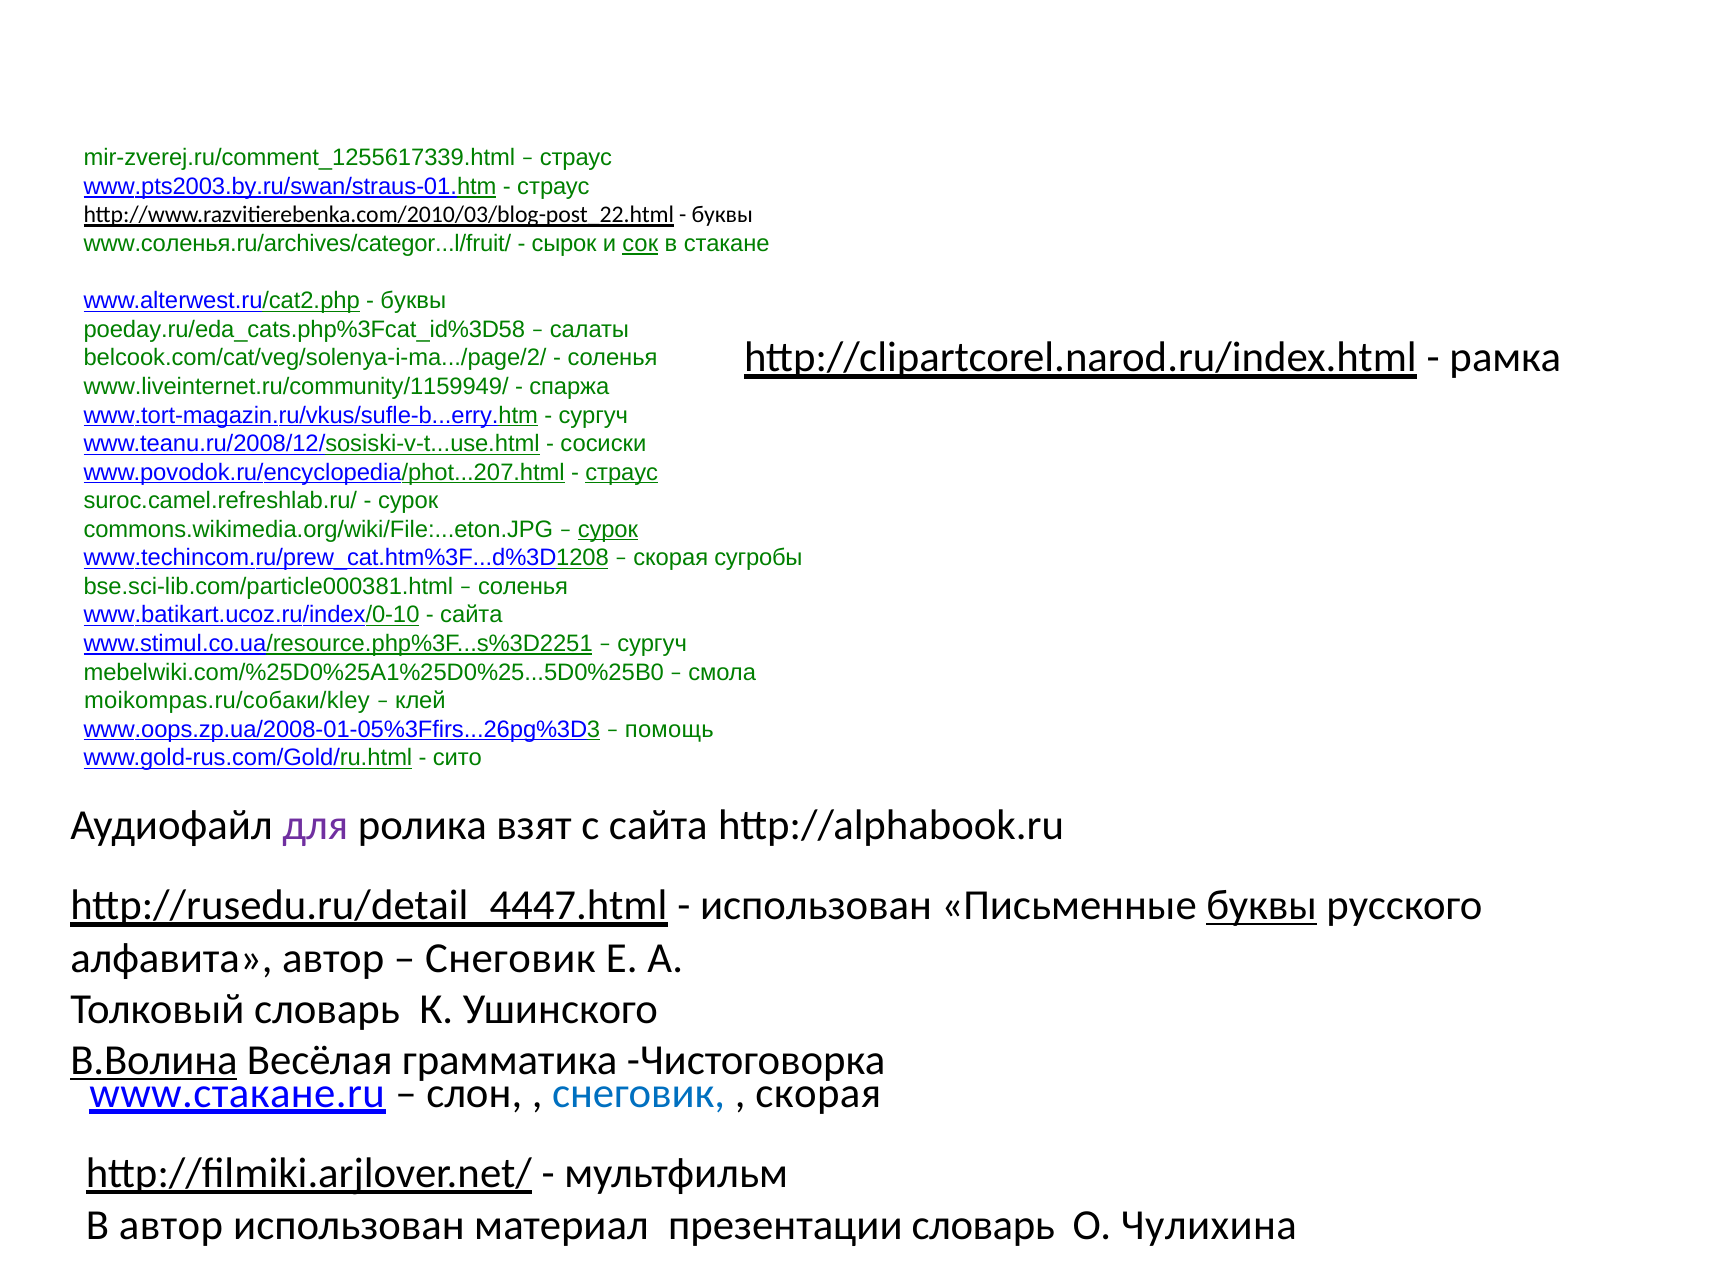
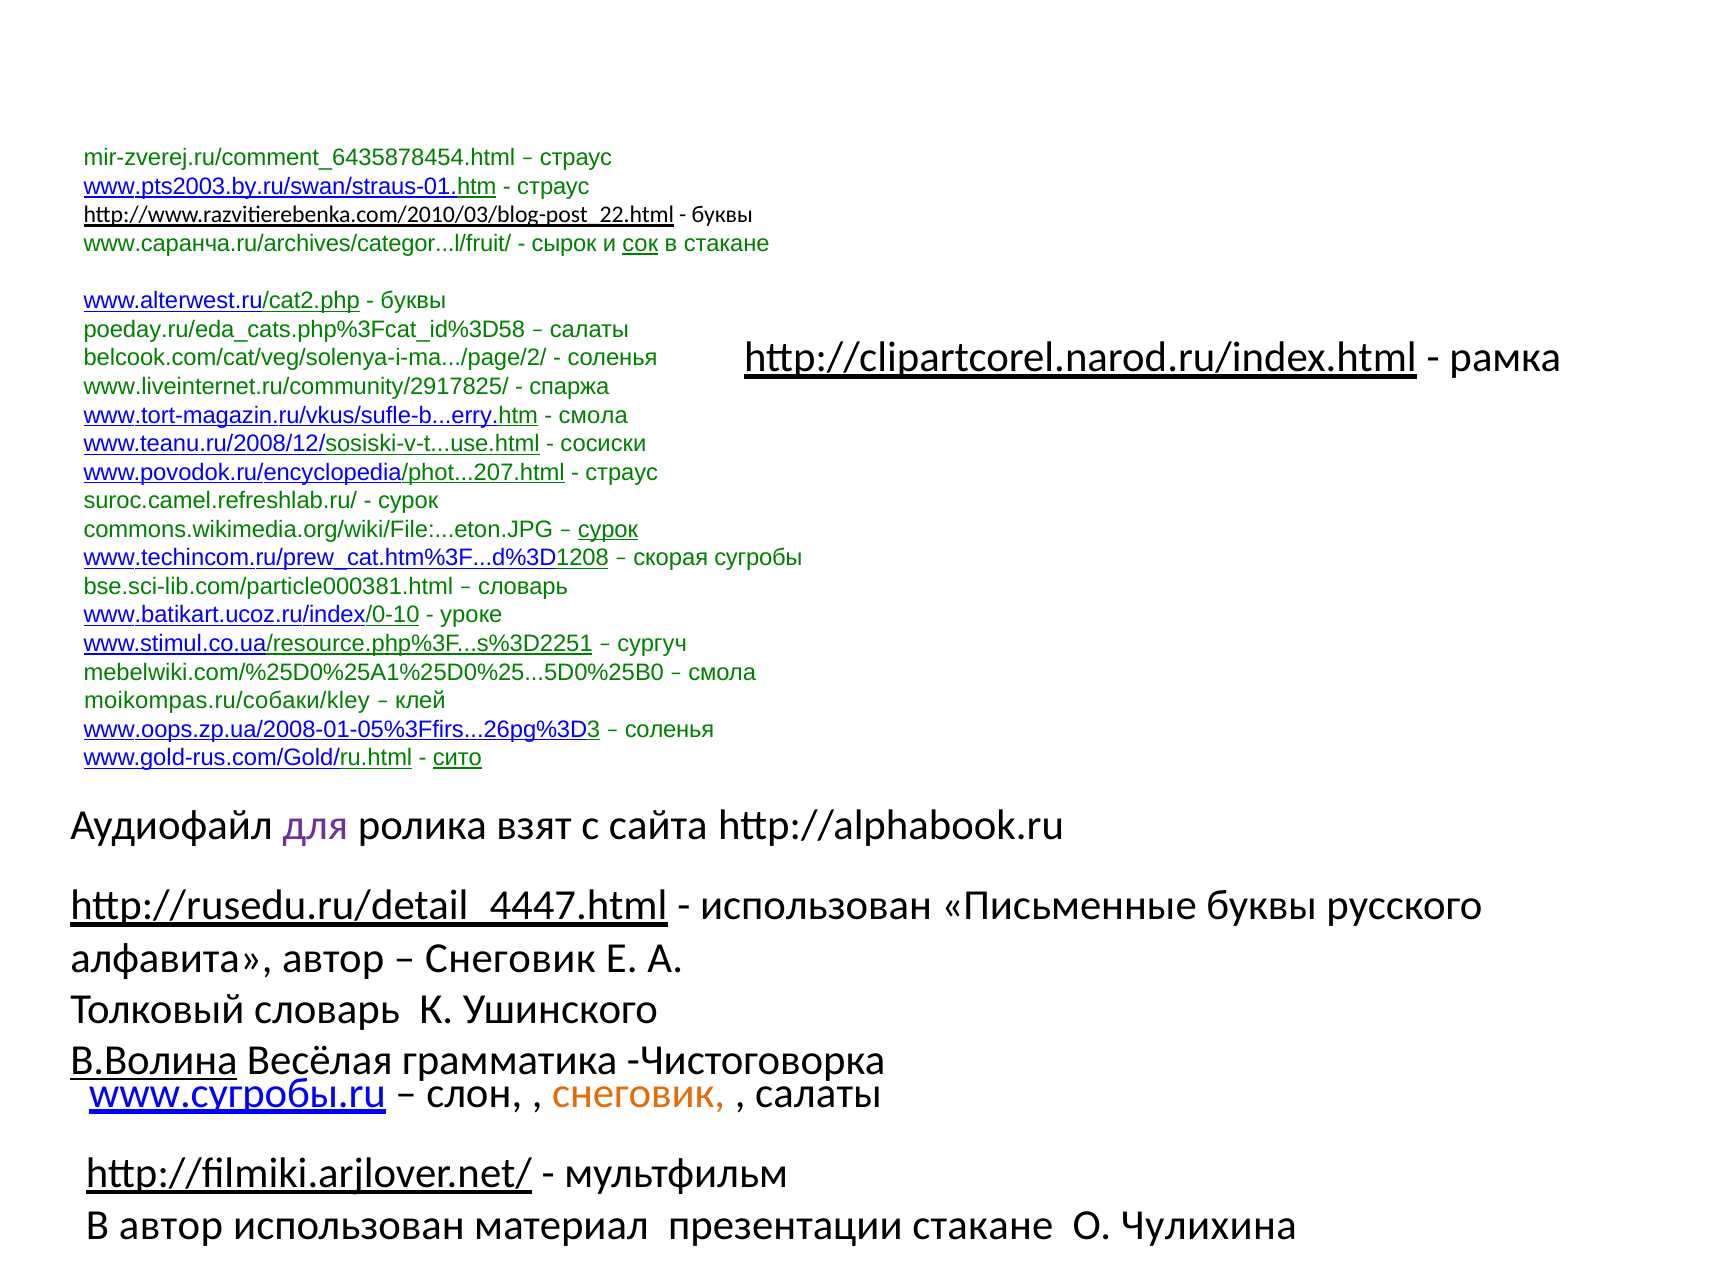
mir-zverej.ru/comment_1255617339.html: mir-zverej.ru/comment_1255617339.html -> mir-zverej.ru/comment_6435878454.html
www.соленья.ru/archives/categor...l/fruit/: www.соленья.ru/archives/categor...l/fruit/ -> www.саранча.ru/archives/categor...l/fruit/
www.liveinternet.ru/community/1159949/: www.liveinternet.ru/community/1159949/ -> www.liveinternet.ru/community/2917825/
сургуч at (593, 415): сургуч -> смола
страус at (622, 472) underline: present -> none
соленья at (523, 587): соленья -> словарь
сайта at (471, 615): сайта -> уроке
помощь at (669, 729): помощь -> соленья
сито underline: none -> present
буквы at (1262, 906) underline: present -> none
www.стакане.ru: www.стакане.ru -> www.сугробы.ru
снеговик at (639, 1093) colour: blue -> orange
скорая at (818, 1093): скорая -> салаты
презентации словарь: словарь -> стакане
